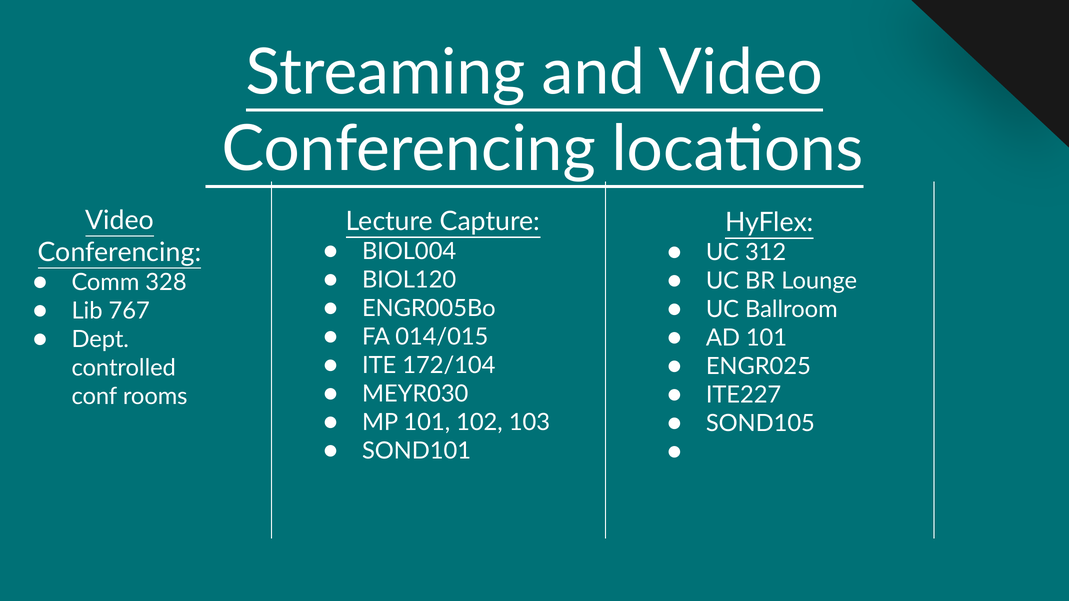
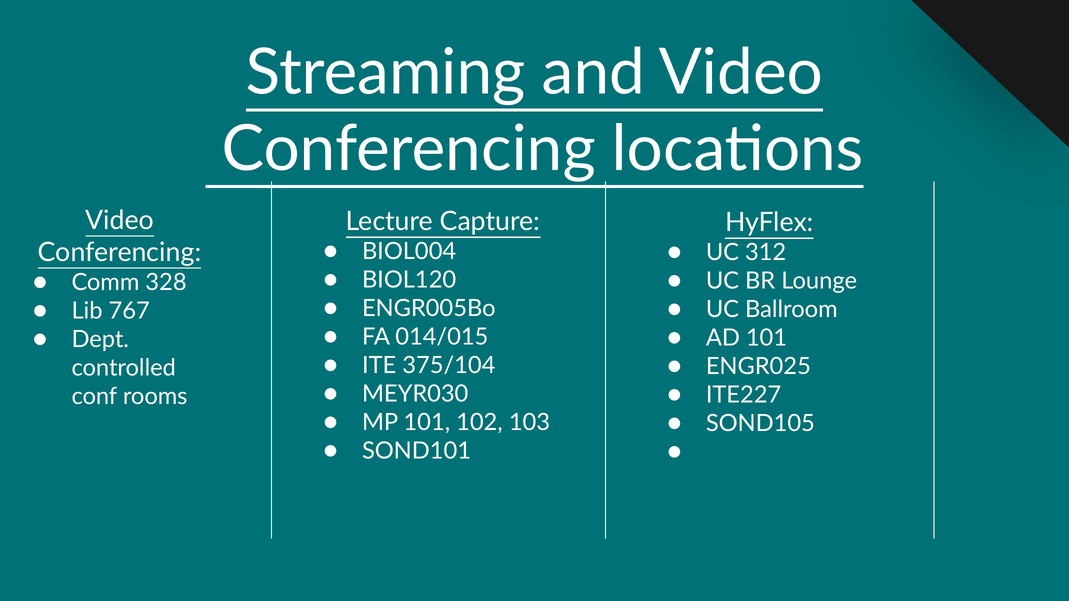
172/104: 172/104 -> 375/104
